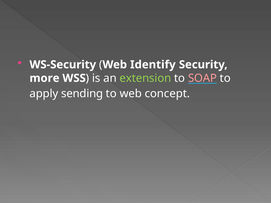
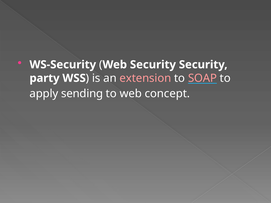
Web Identify: Identify -> Security
more: more -> party
extension colour: light green -> pink
